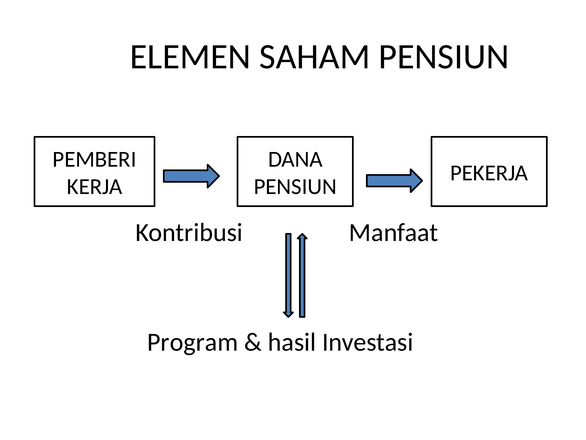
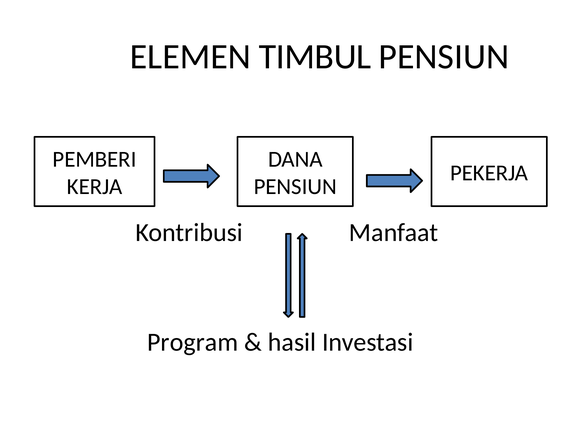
SAHAM: SAHAM -> TIMBUL
